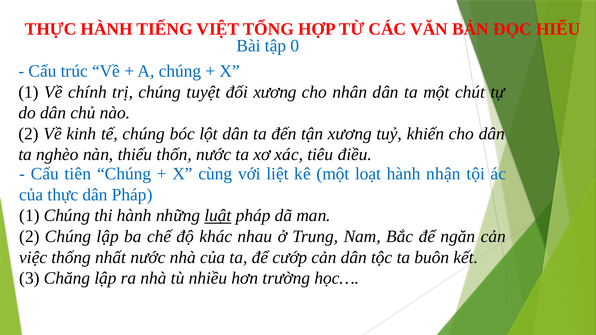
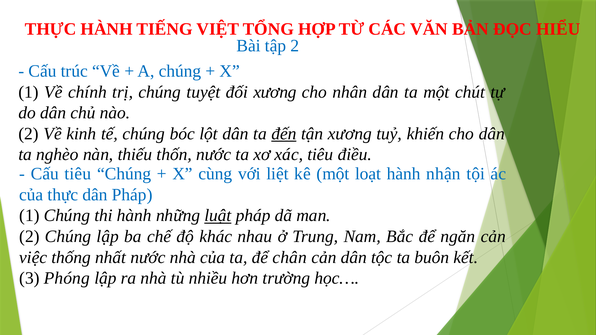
tập 0: 0 -> 2
đến underline: none -> present
Cấu tiên: tiên -> tiêu
cướp: cướp -> chân
Chăng: Chăng -> Phóng
